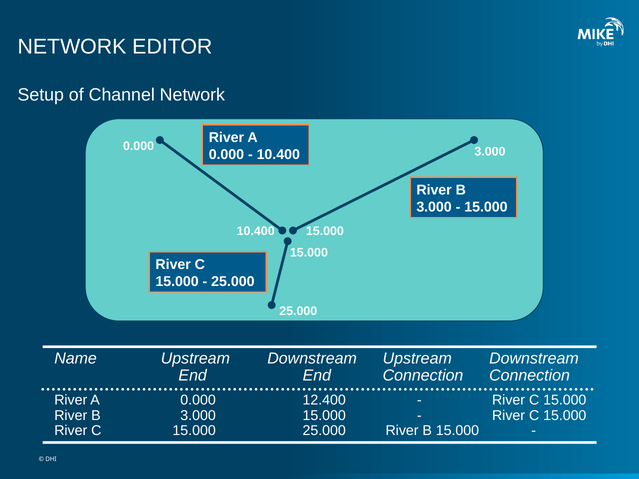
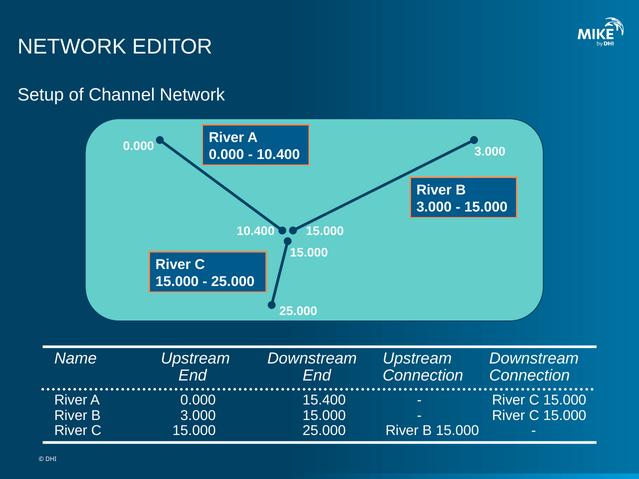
12.400: 12.400 -> 15.400
